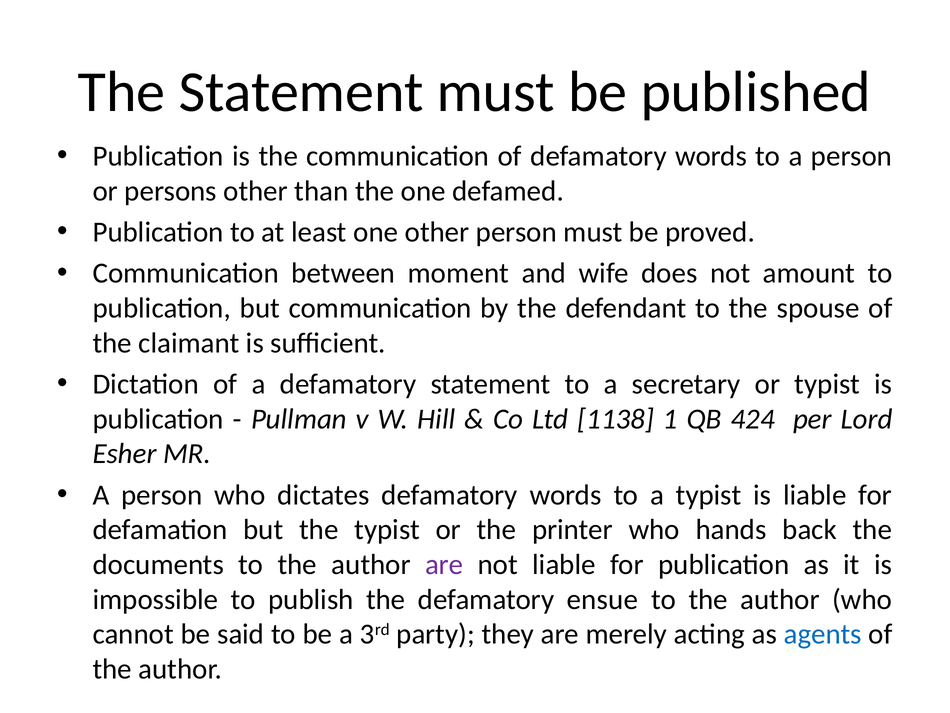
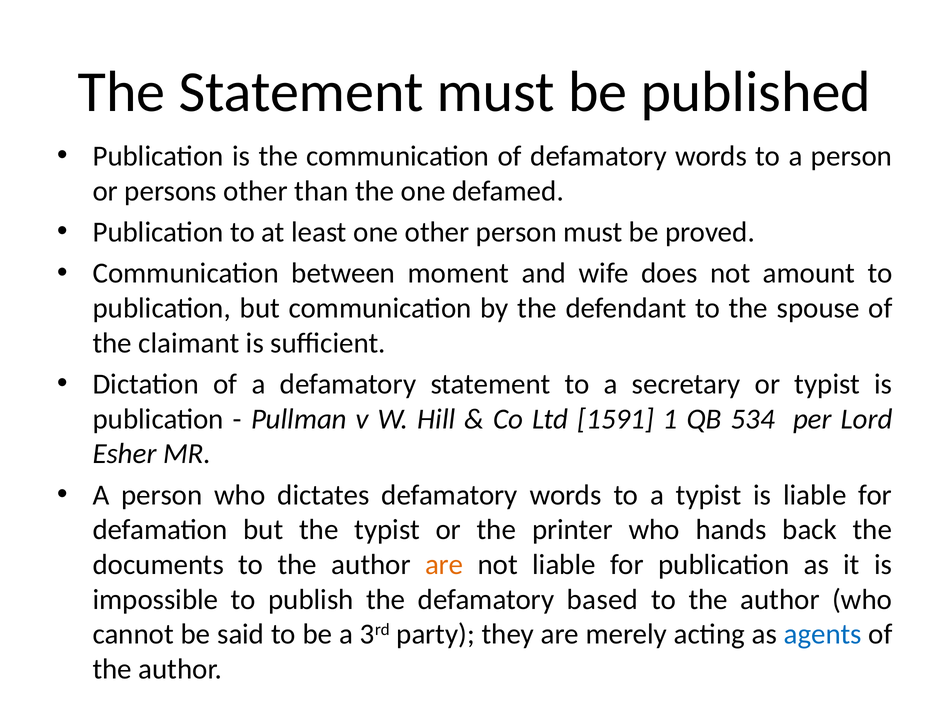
1138: 1138 -> 1591
424: 424 -> 534
are at (444, 564) colour: purple -> orange
ensue: ensue -> based
